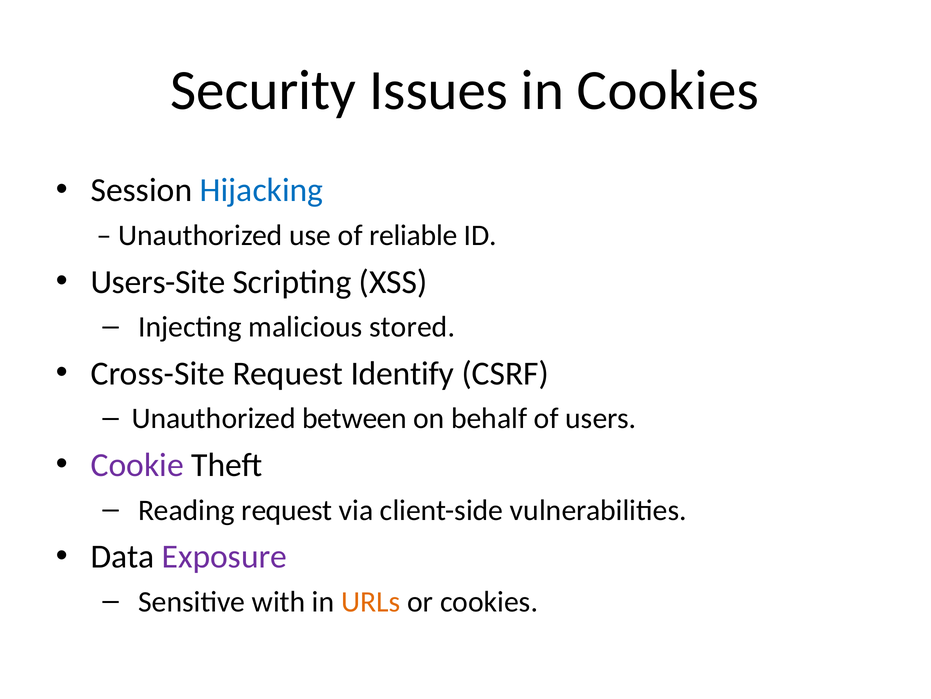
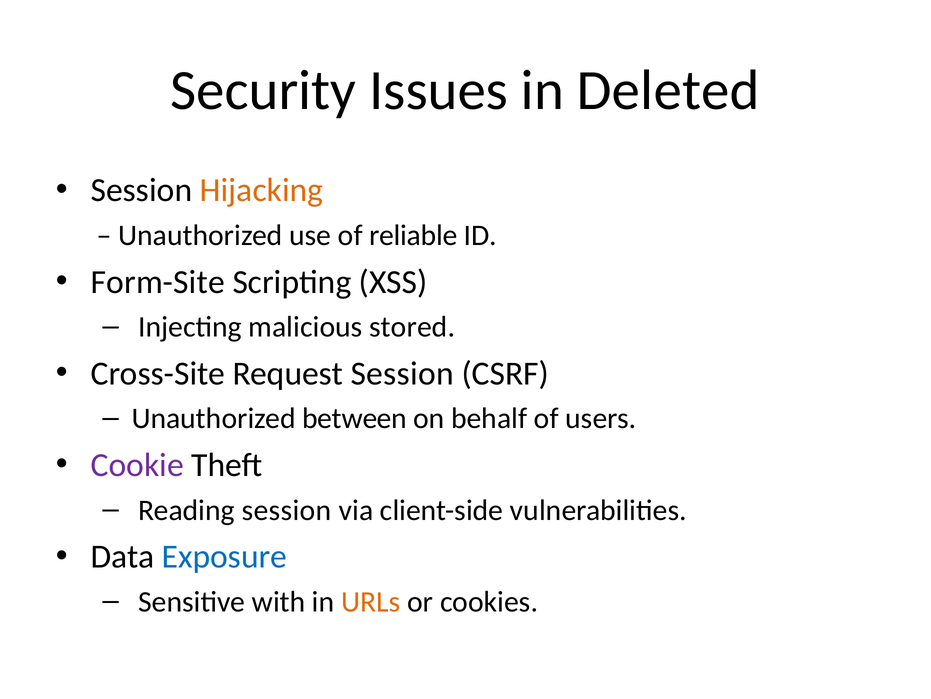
in Cookies: Cookies -> Deleted
Hijacking colour: blue -> orange
Users-Site: Users-Site -> Form-Site
Request Identify: Identify -> Session
Reading request: request -> session
Exposure colour: purple -> blue
